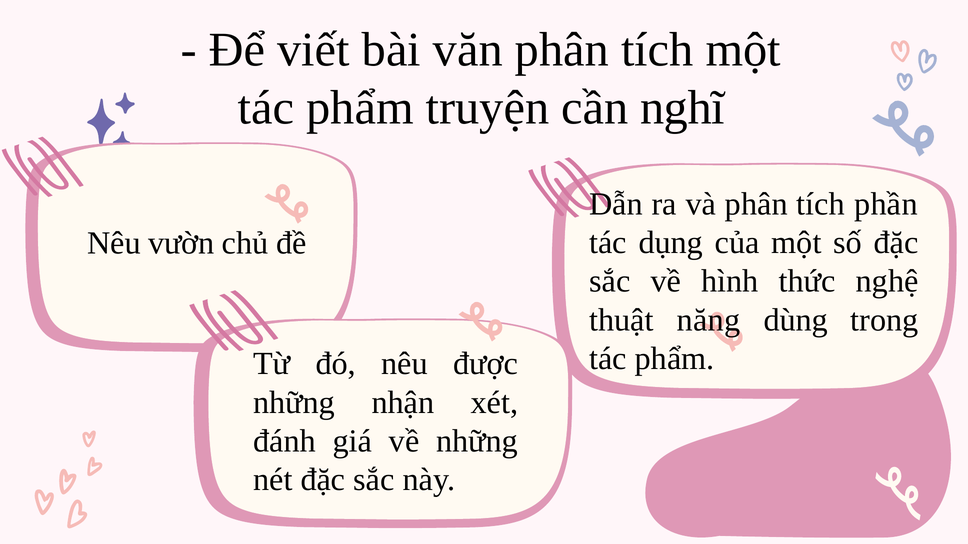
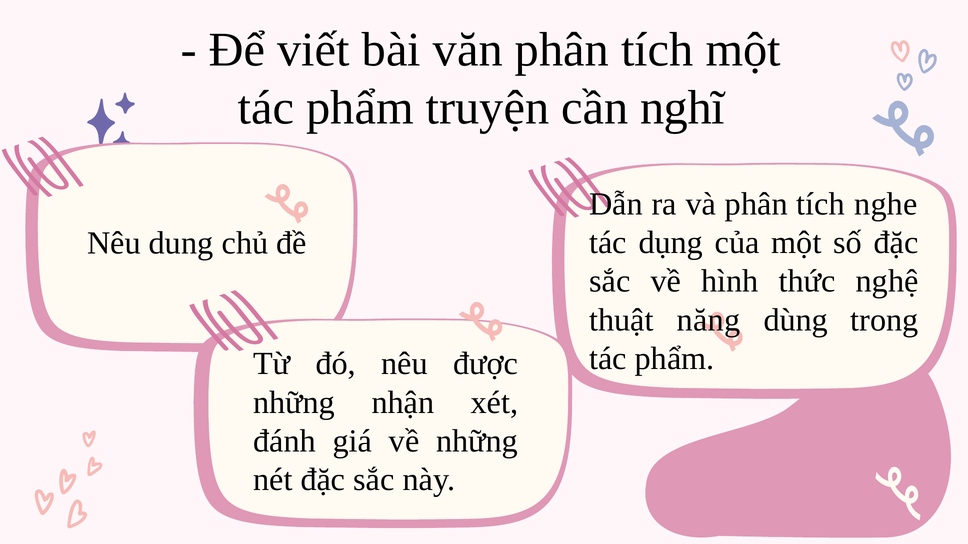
phần: phần -> nghe
vườn: vườn -> dung
